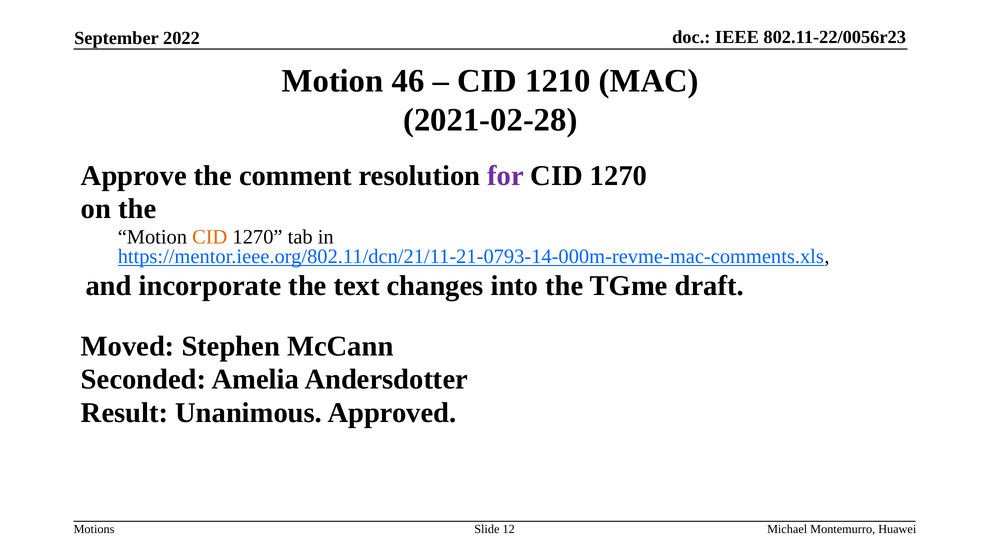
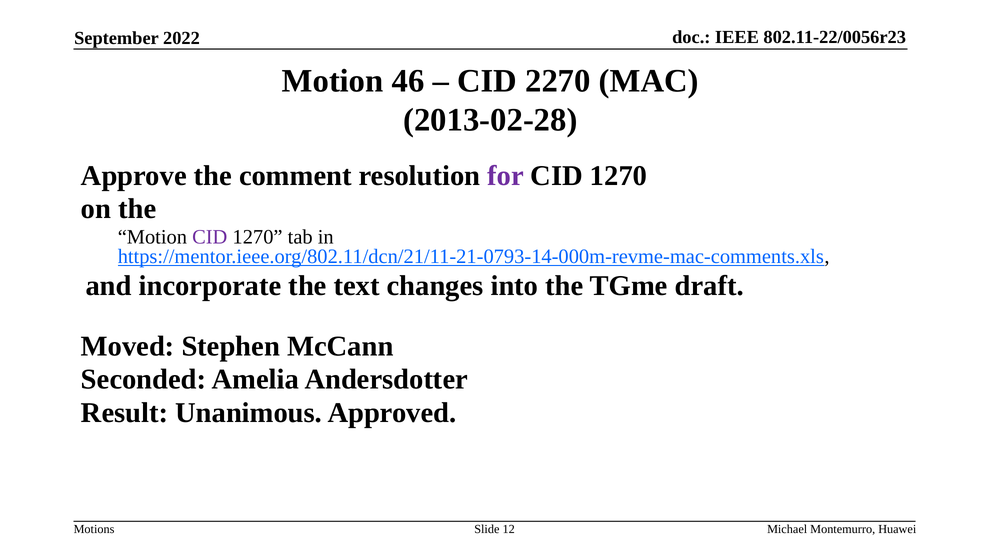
1210: 1210 -> 2270
2021-02-28: 2021-02-28 -> 2013-02-28
CID at (210, 237) colour: orange -> purple
